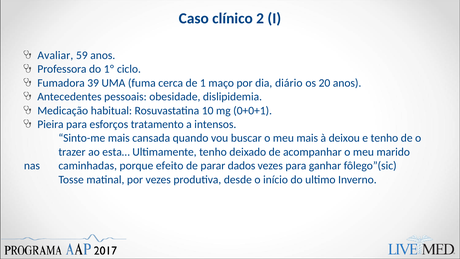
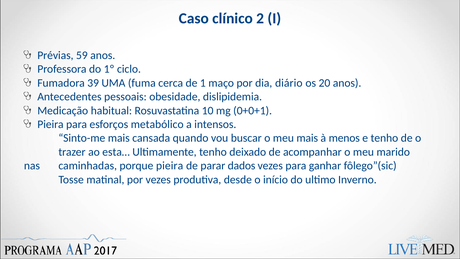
Avaliar: Avaliar -> Prévias
tratamento: tratamento -> metabólico
deixou: deixou -> menos
porque efeito: efeito -> pieira
